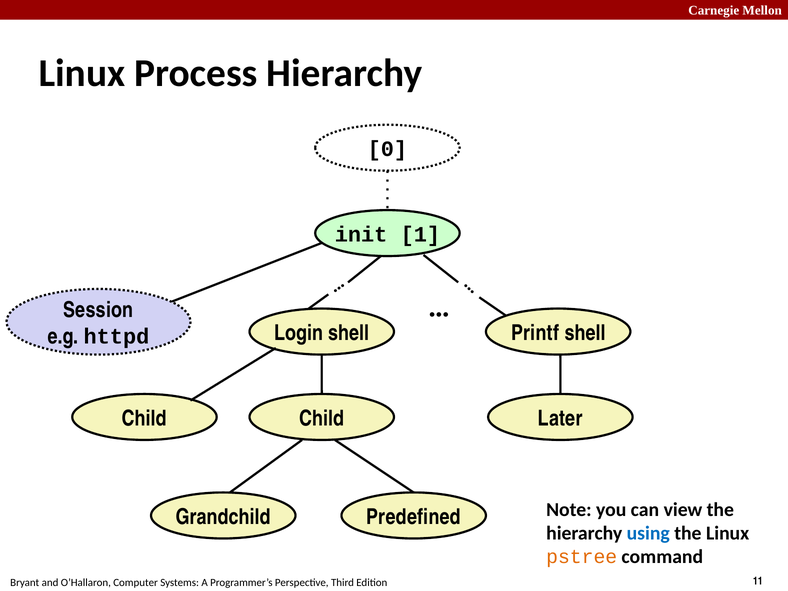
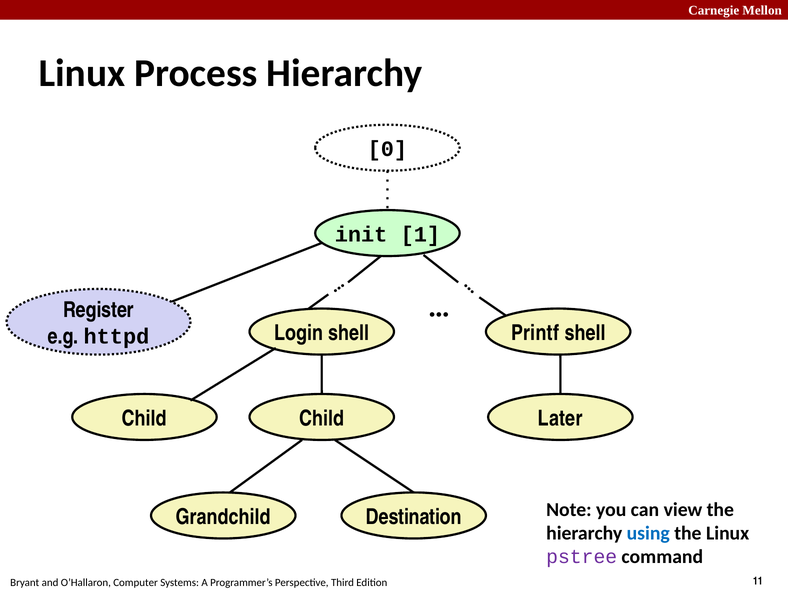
Session: Session -> Register
Predefined: Predefined -> Destination
pstree colour: orange -> purple
